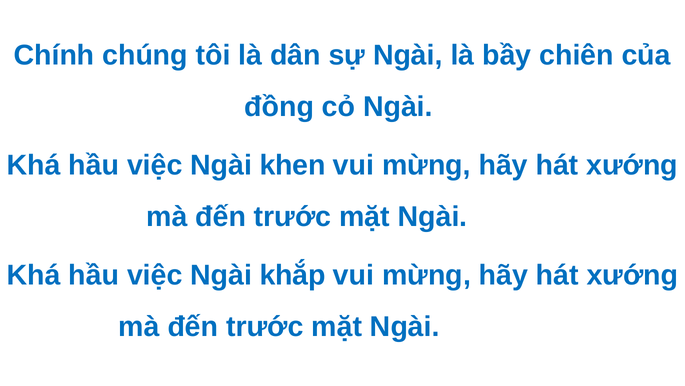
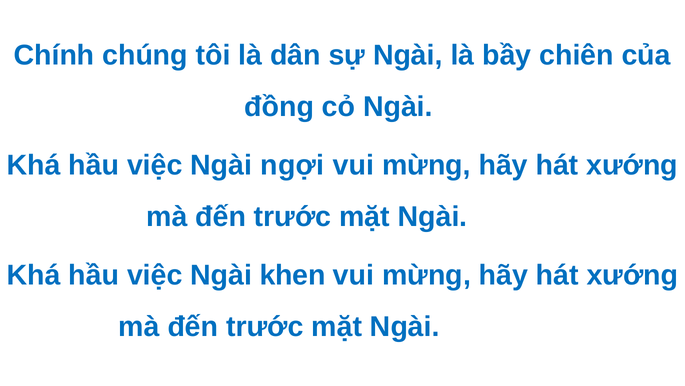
khen: khen -> ngợi
khắp: khắp -> khen
